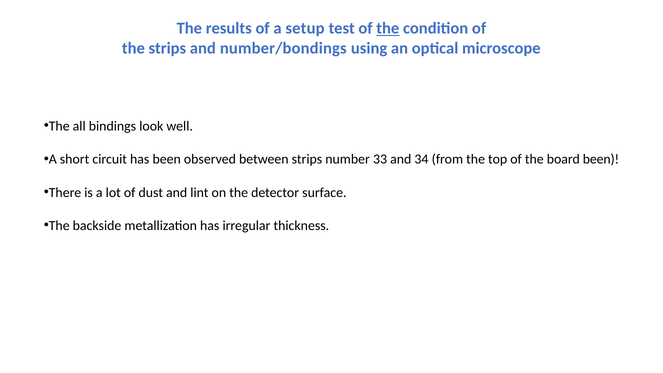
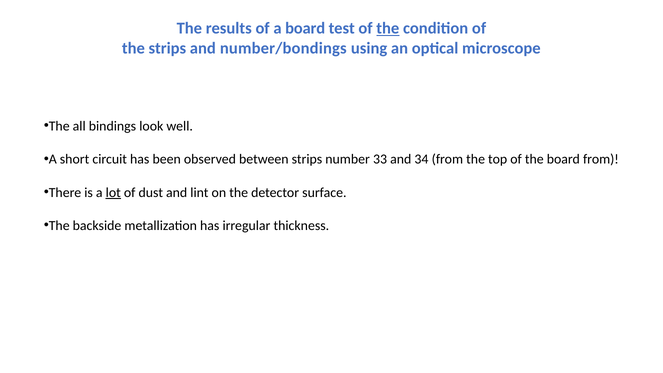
a setup: setup -> board
board been: been -> from
lot underline: none -> present
